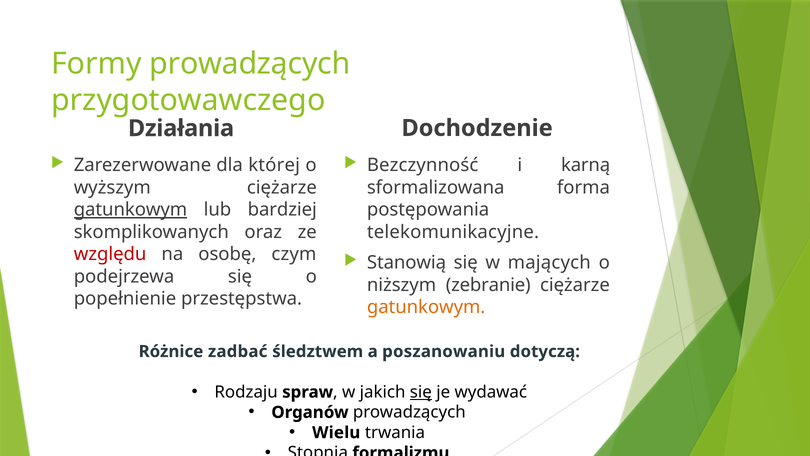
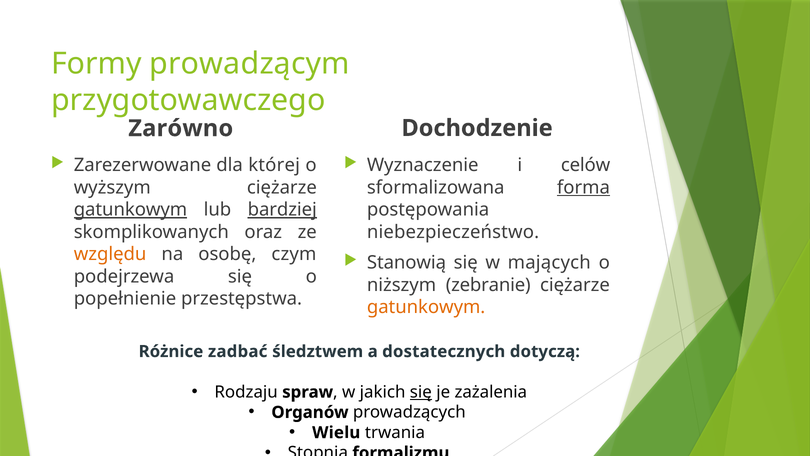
Formy prowadzących: prowadzących -> prowadzącym
Działania: Działania -> Zarówno
Bezczynność: Bezczynność -> Wyznaczenie
karną: karną -> celów
forma underline: none -> present
bardziej underline: none -> present
telekomunikacyjne: telekomunikacyjne -> niebezpieczeństwo
względu colour: red -> orange
poszanowaniu: poszanowaniu -> dostatecznych
wydawać: wydawać -> zażalenia
